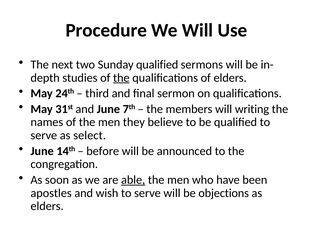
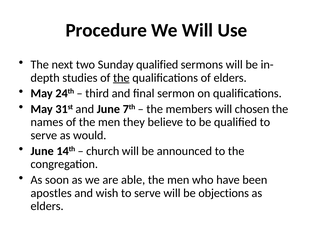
writing: writing -> chosen
select: select -> would
before: before -> church
able underline: present -> none
